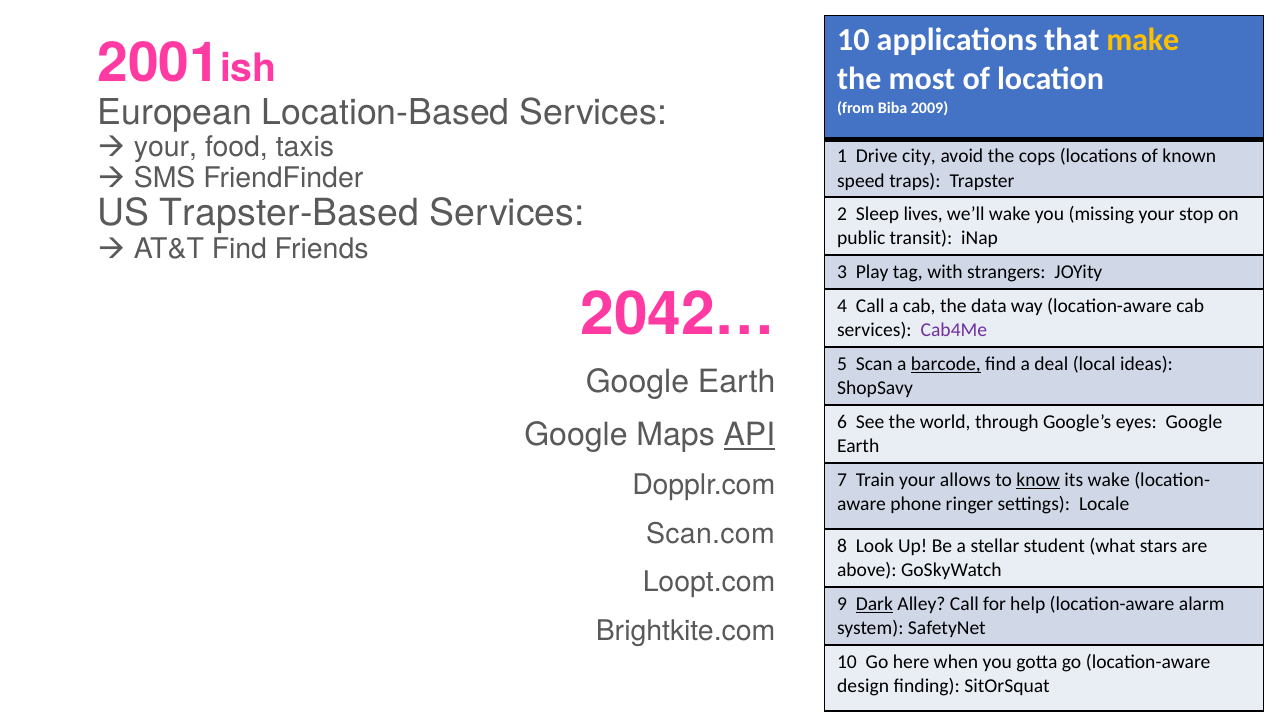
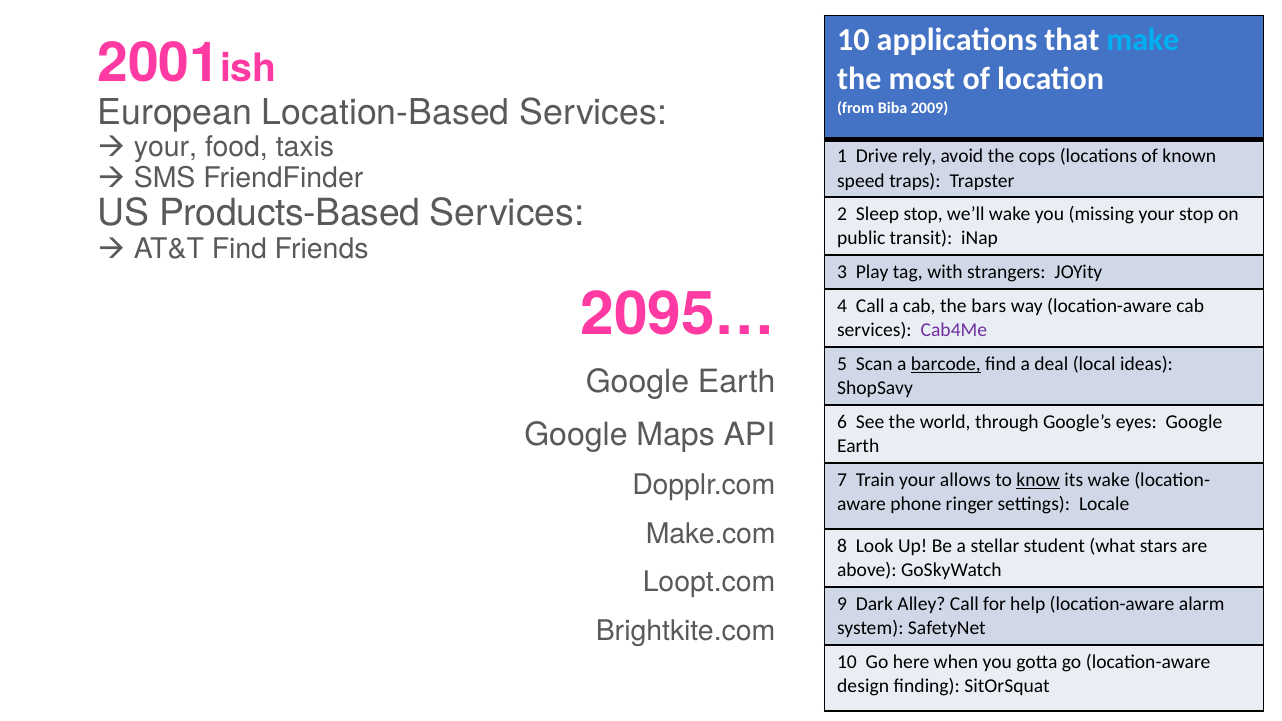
make colour: yellow -> light blue
city: city -> rely
Trapster-Based: Trapster-Based -> Products-Based
Sleep lives: lives -> stop
2042…: 2042… -> 2095…
data: data -> bars
API underline: present -> none
Scan.com: Scan.com -> Make.com
Dark underline: present -> none
